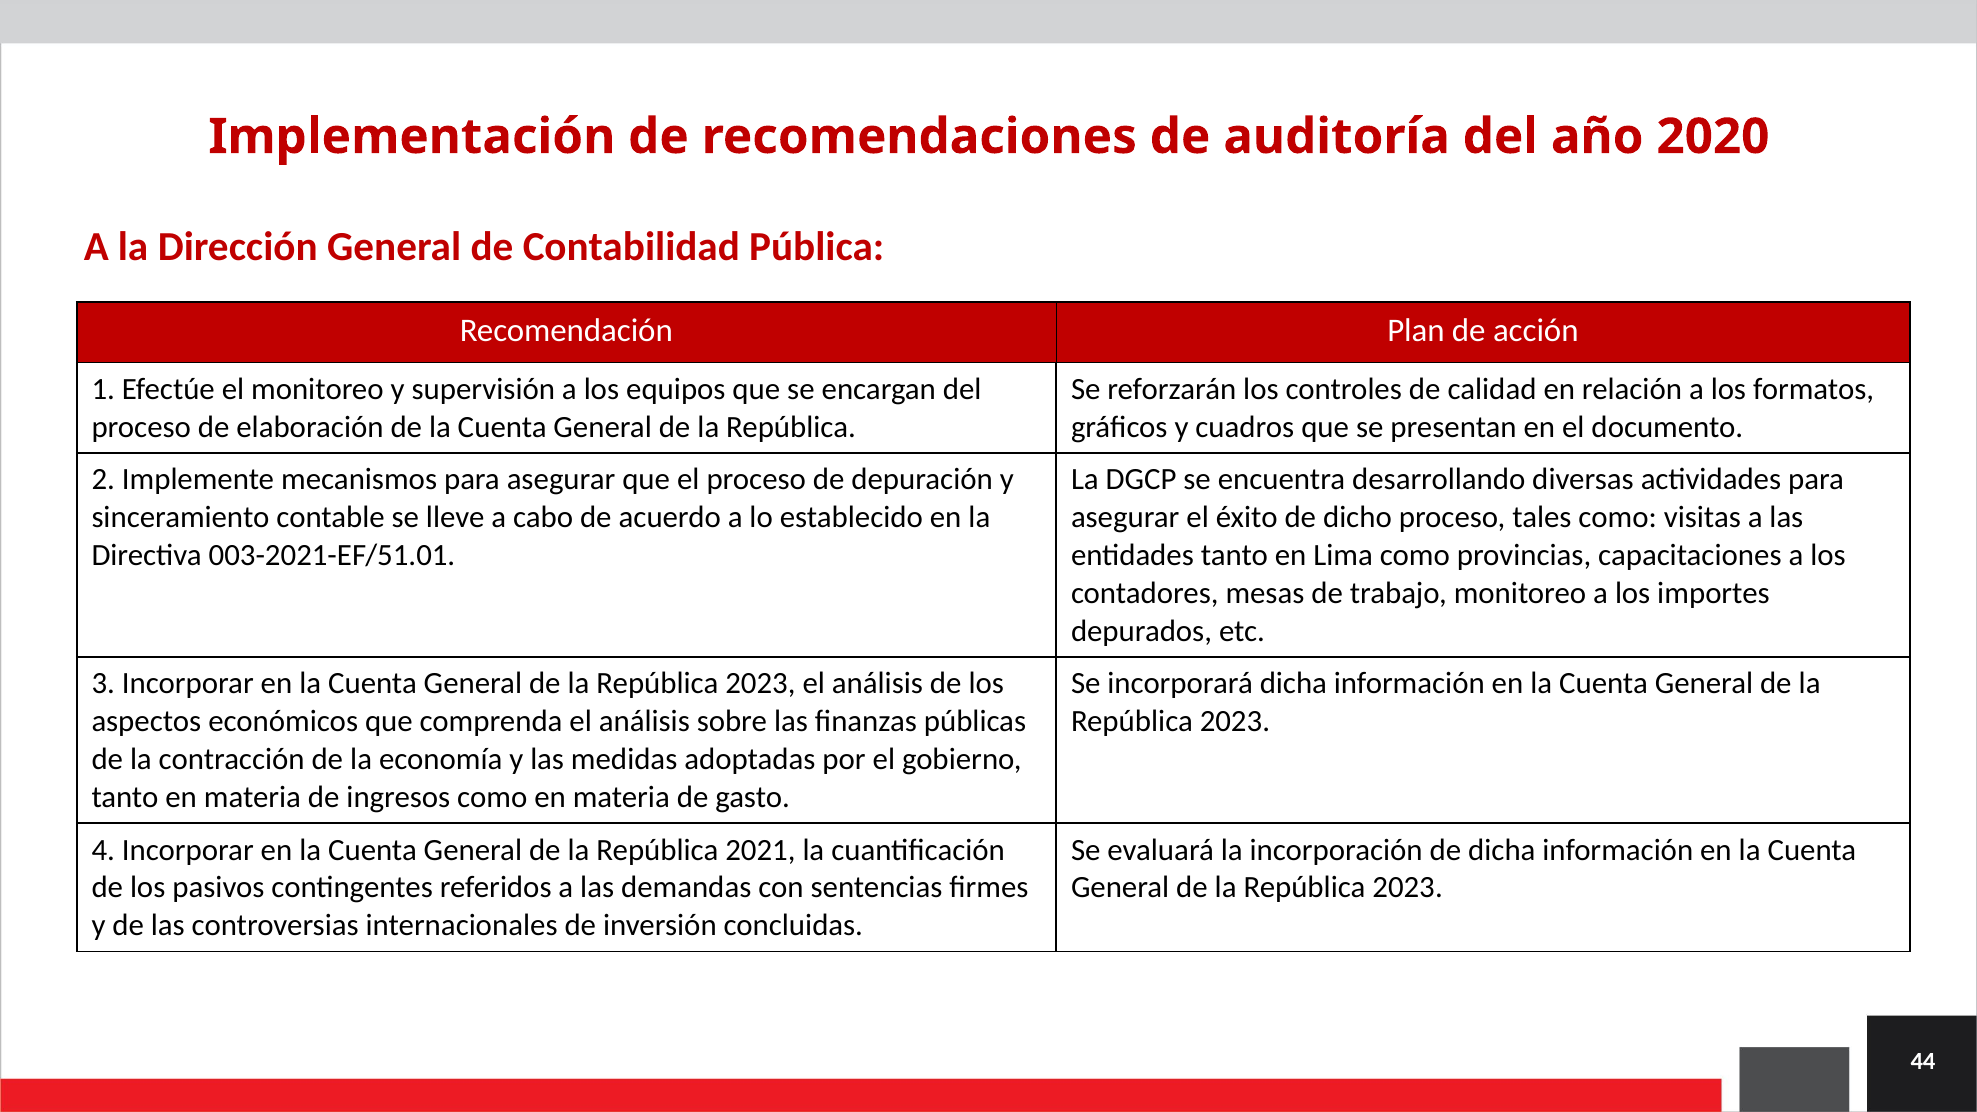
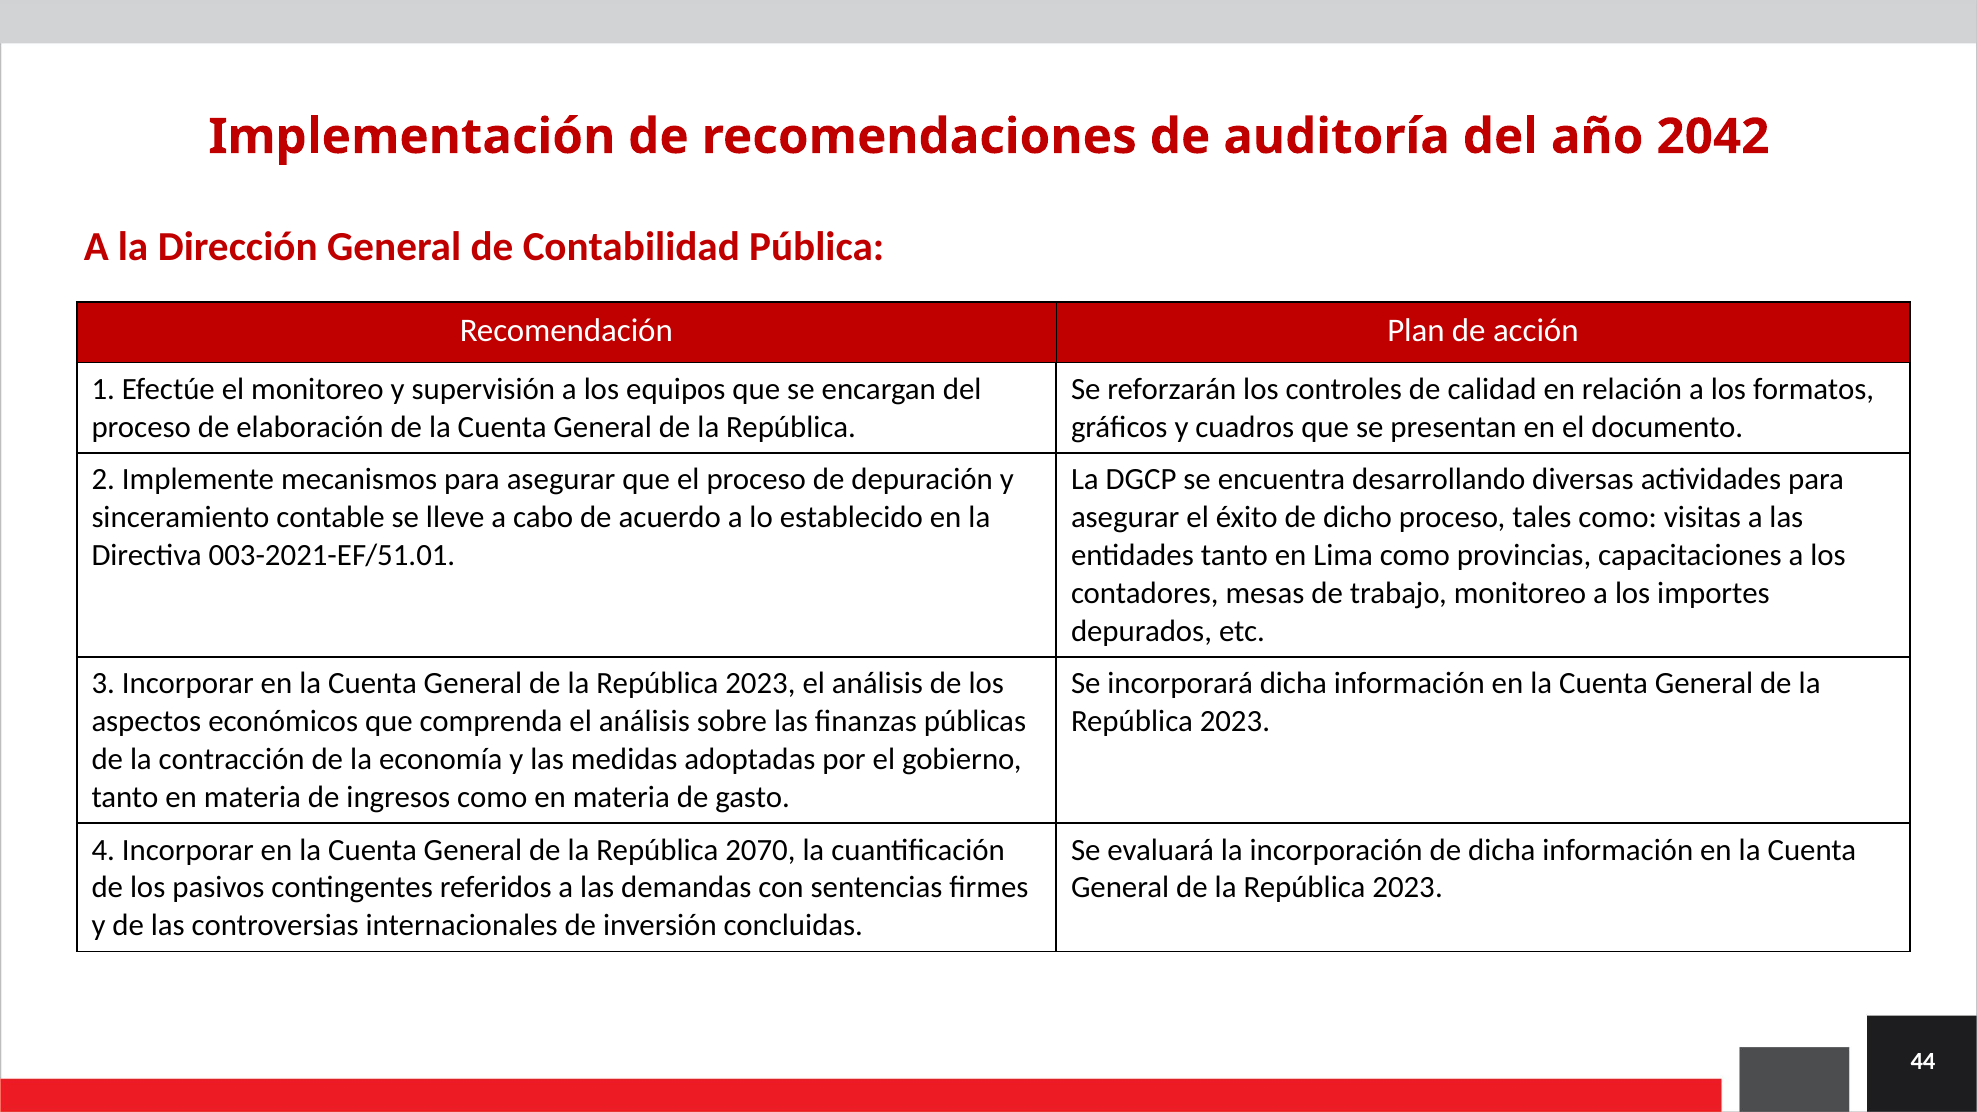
2020: 2020 -> 2042
2021: 2021 -> 2070
